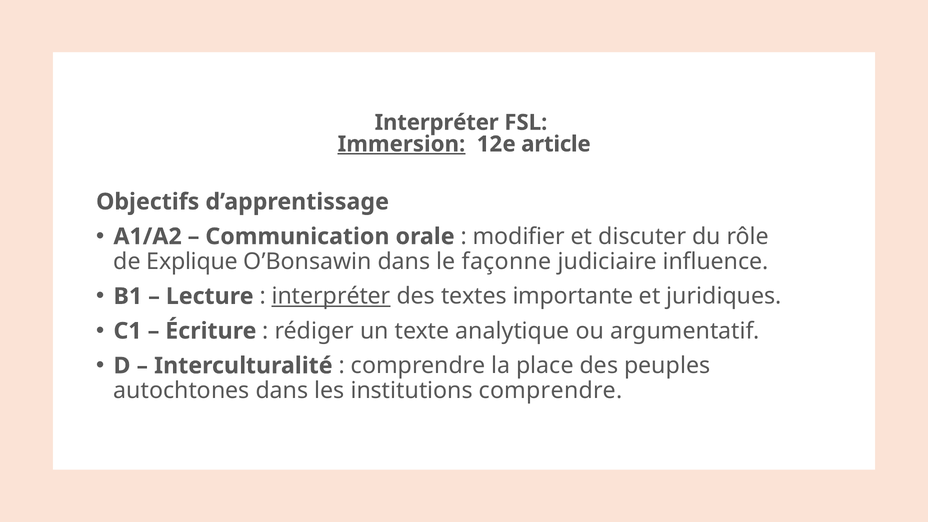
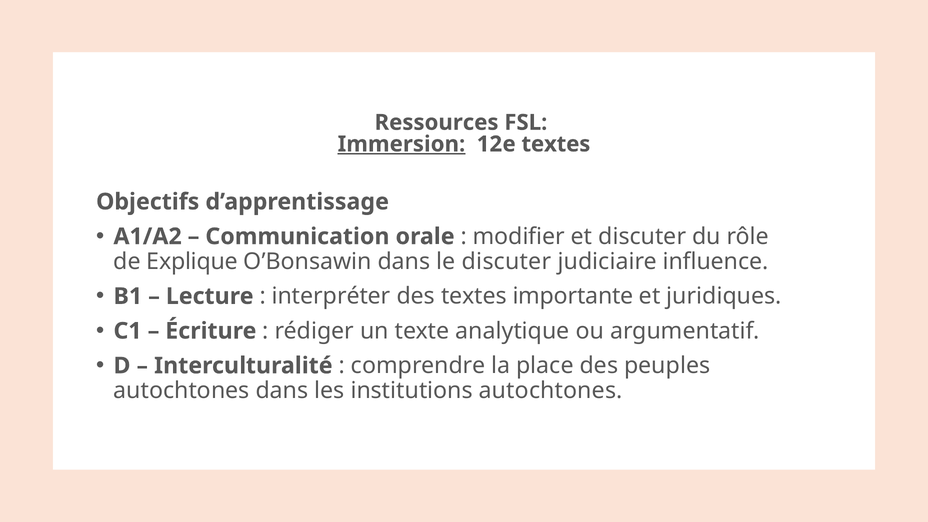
Interpréter at (437, 122): Interpréter -> Ressources
12e article: article -> textes
le façonne: façonne -> discuter
interpréter at (331, 296) underline: present -> none
institutions comprendre: comprendre -> autochtones
